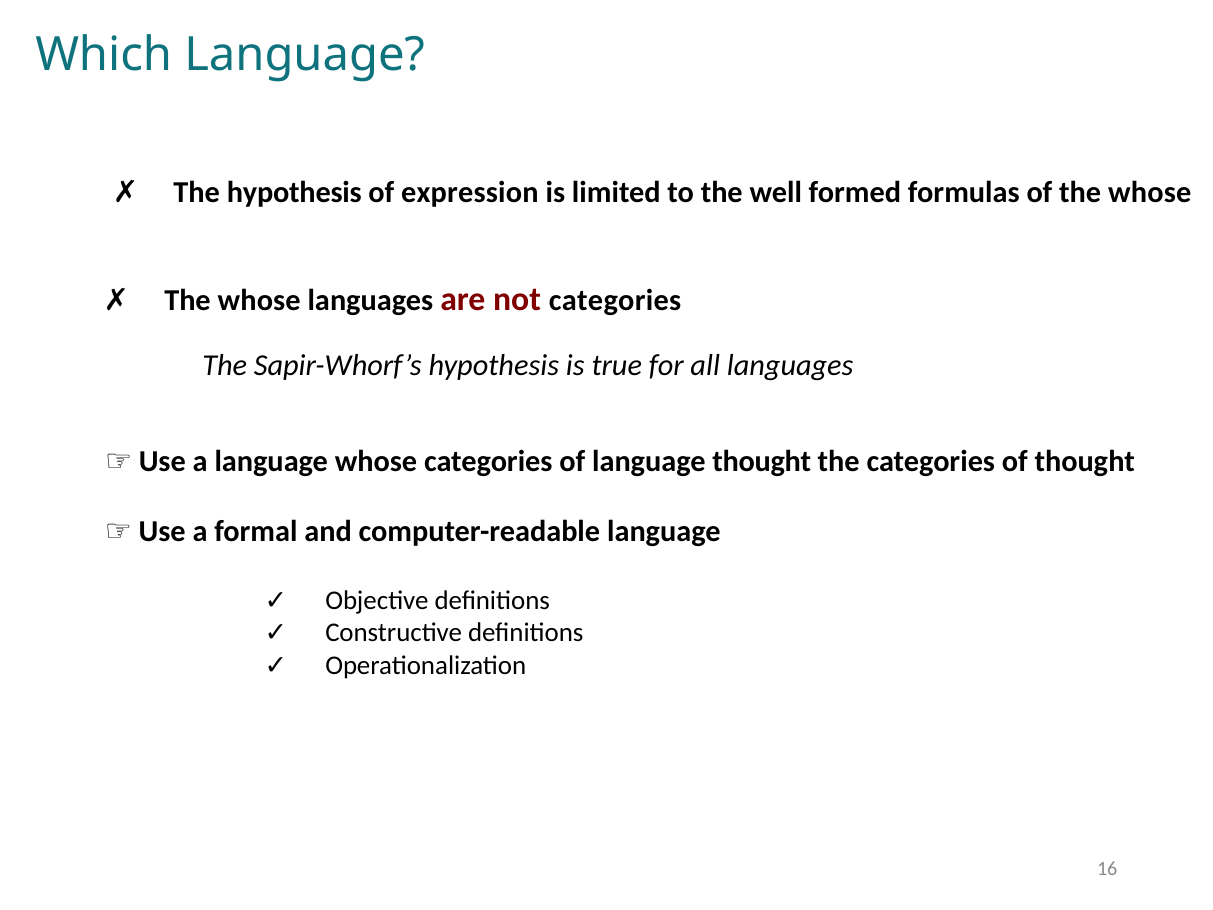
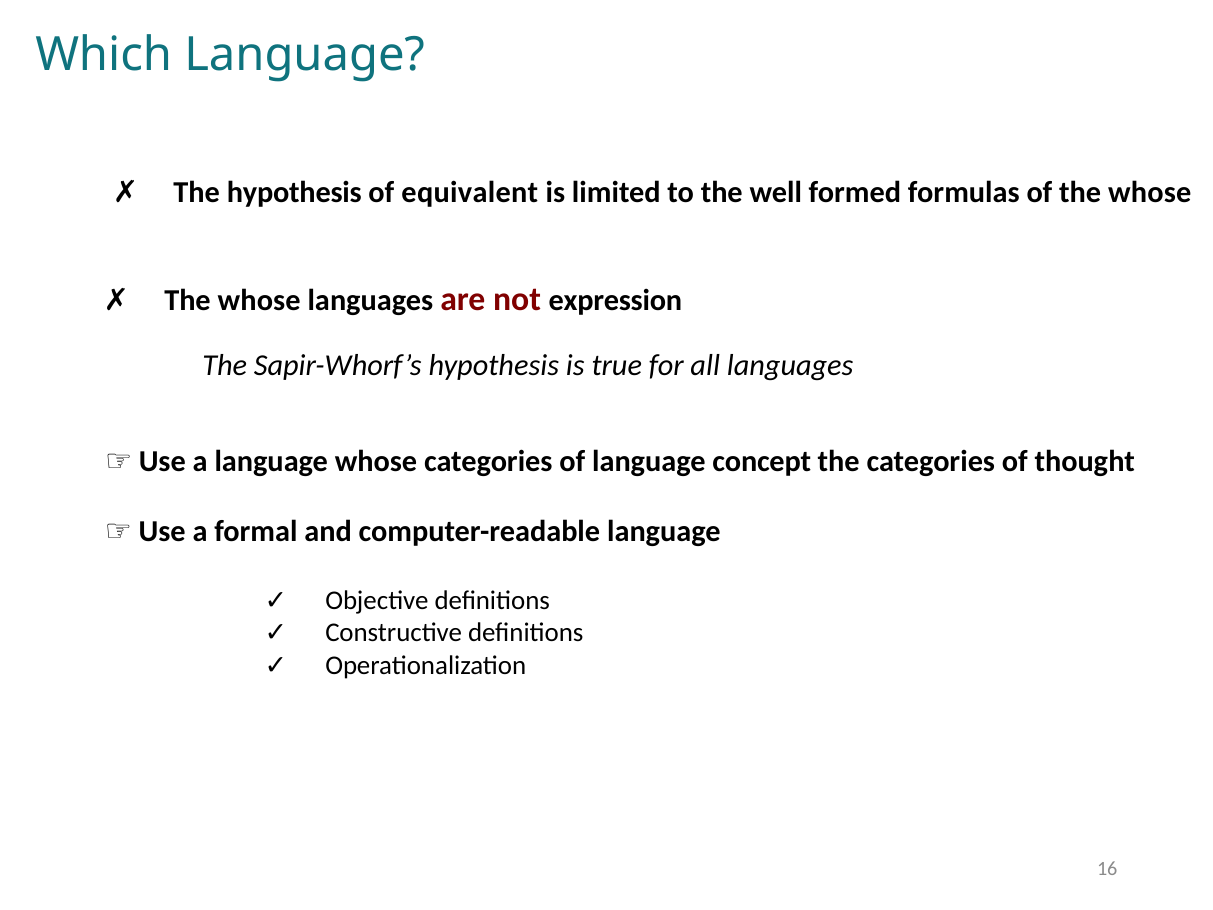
expression: expression -> equivalent
not categories: categories -> expression
language thought: thought -> concept
